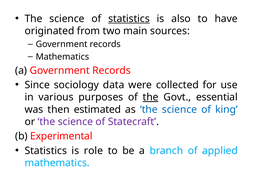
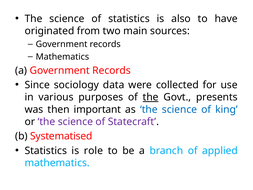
statistics at (129, 19) underline: present -> none
essential: essential -> presents
estimated: estimated -> important
Experimental: Experimental -> Systematised
